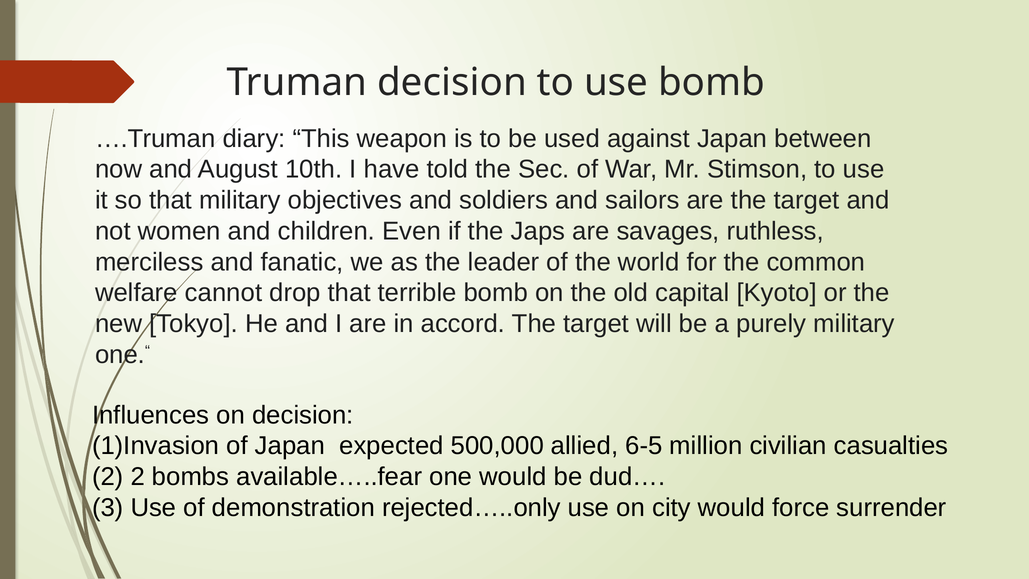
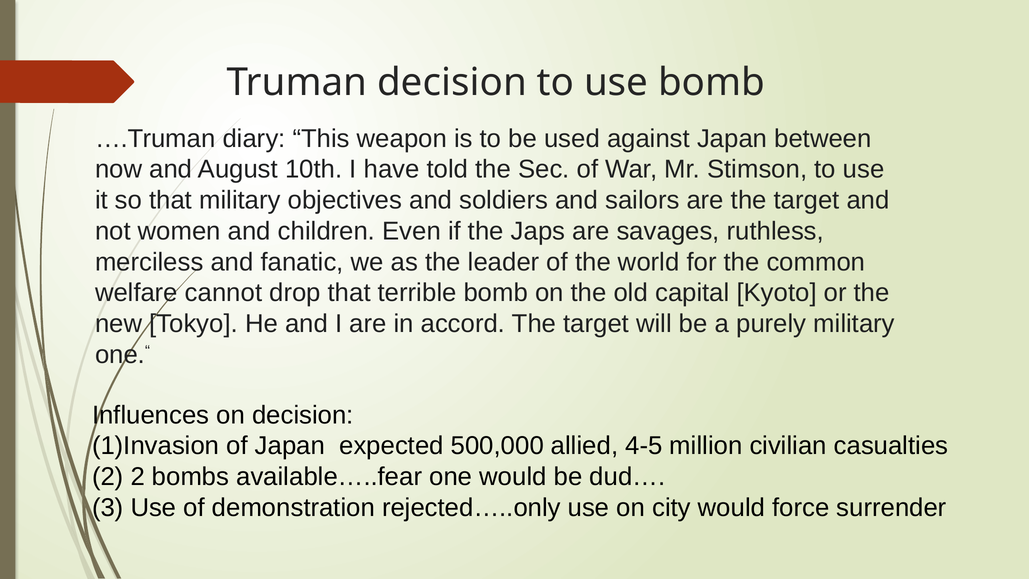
6-5: 6-5 -> 4-5
